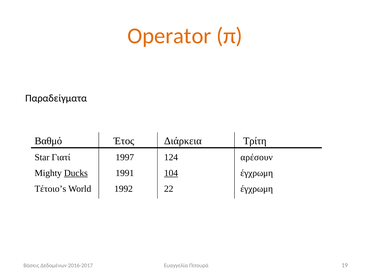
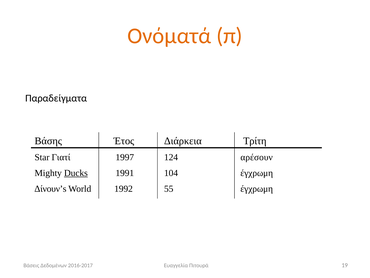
Operator: Operator -> Ονόματά
Βαθμό: Βαθμό -> Βάσης
104 underline: present -> none
Τέτοιο’s: Τέτοιο’s -> Δίνουν’s
22: 22 -> 55
